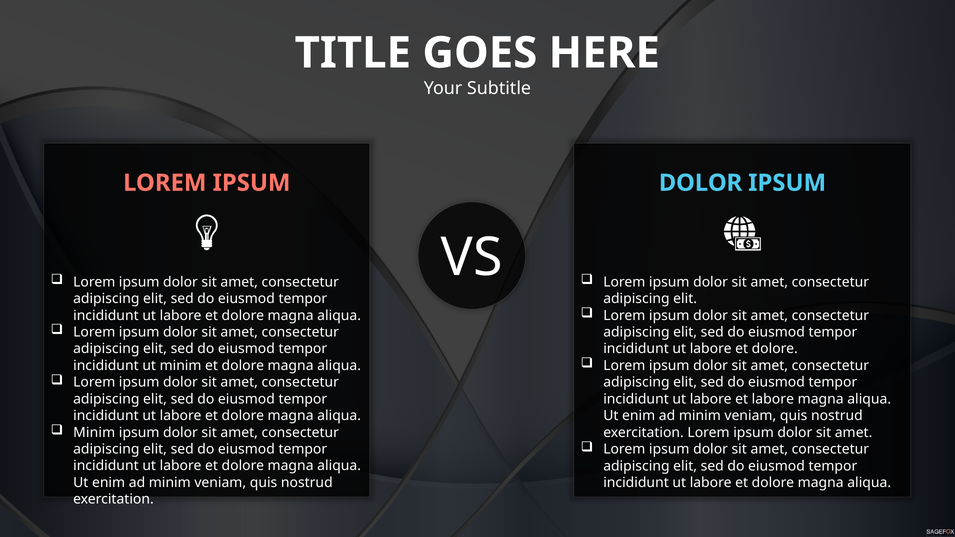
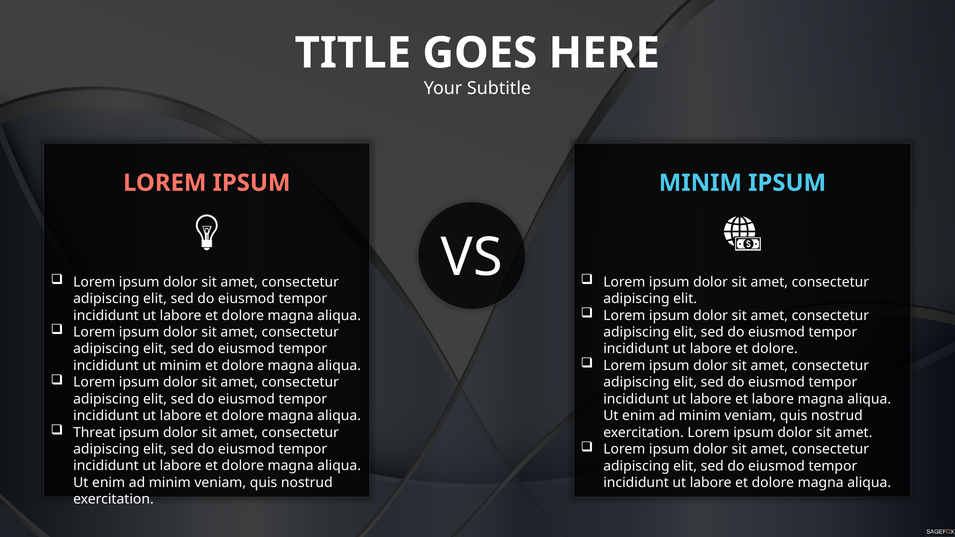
DOLOR at (700, 183): DOLOR -> MINIM
Minim at (94, 433): Minim -> Threat
